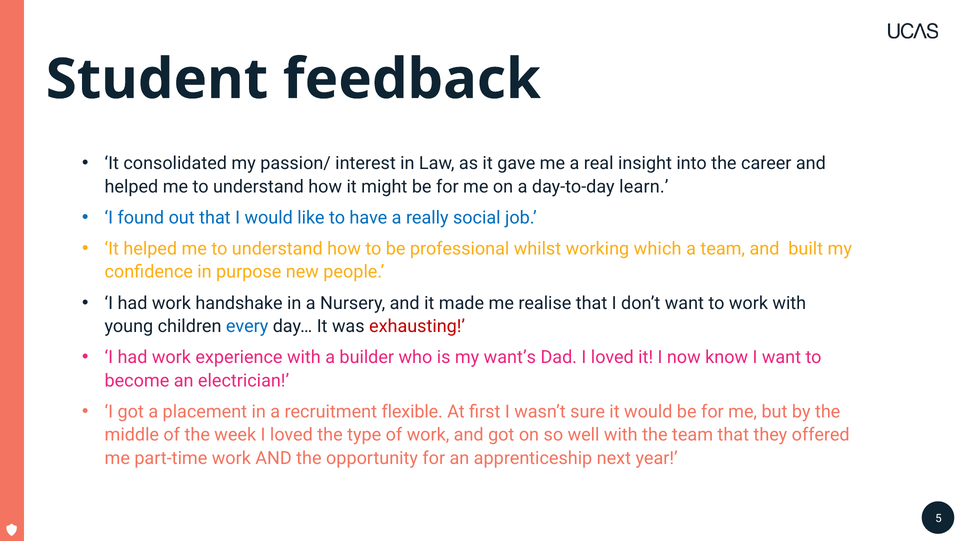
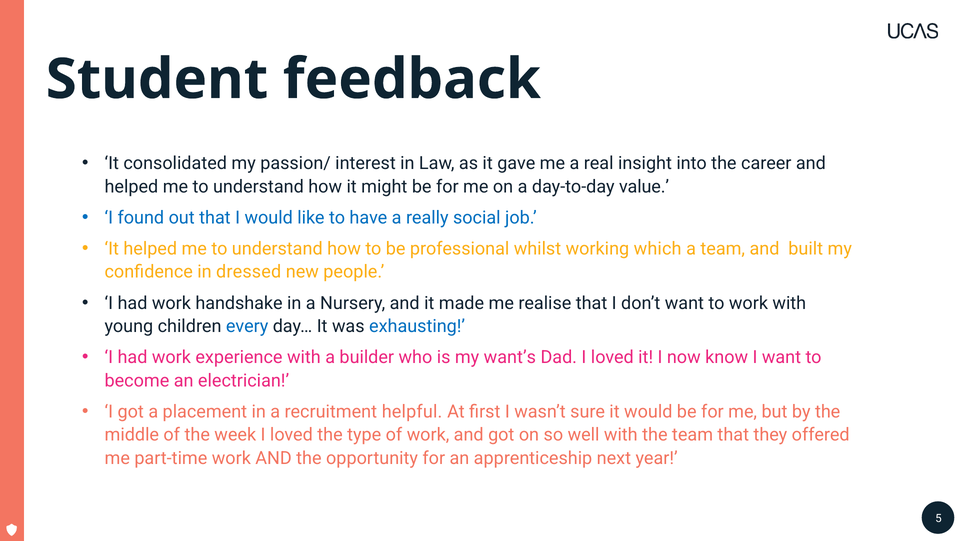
learn: learn -> value
purpose: purpose -> dressed
exhausting colour: red -> blue
flexible: flexible -> helpful
